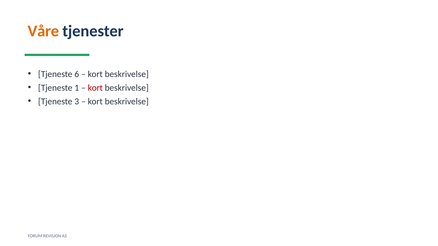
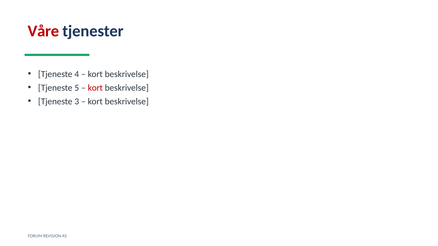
Våre colour: orange -> red
6: 6 -> 4
1: 1 -> 5
